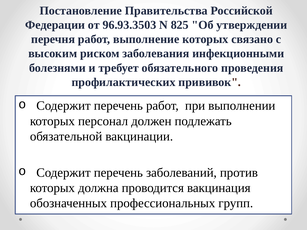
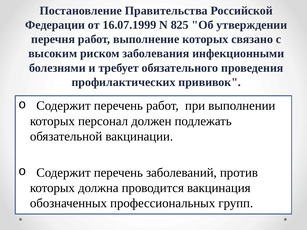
96.93.3503: 96.93.3503 -> 16.07.1999
